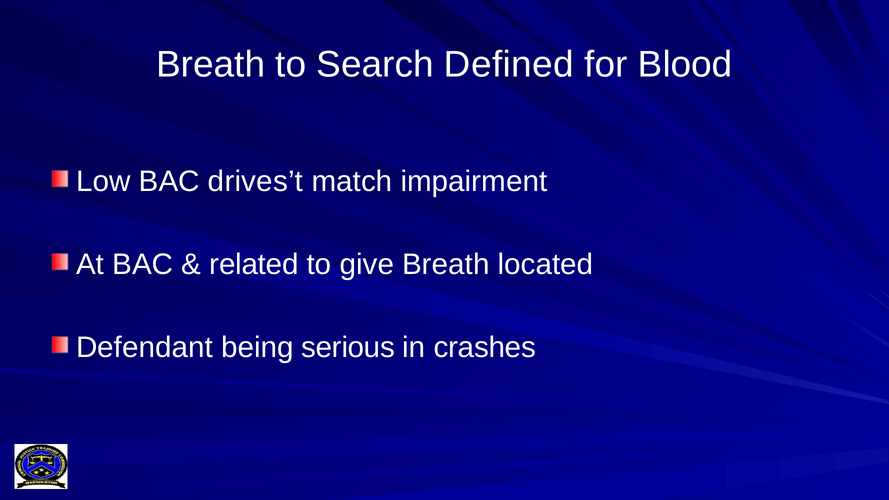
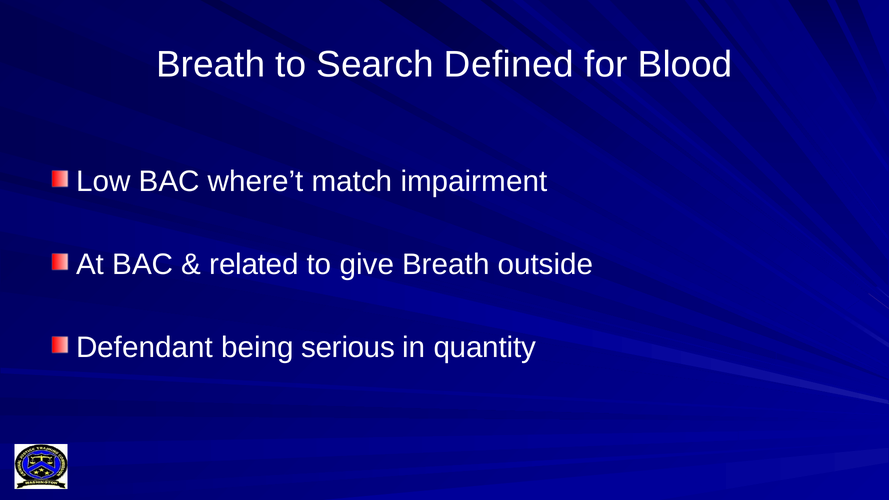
drives’t: drives’t -> where’t
located: located -> outside
crashes: crashes -> quantity
